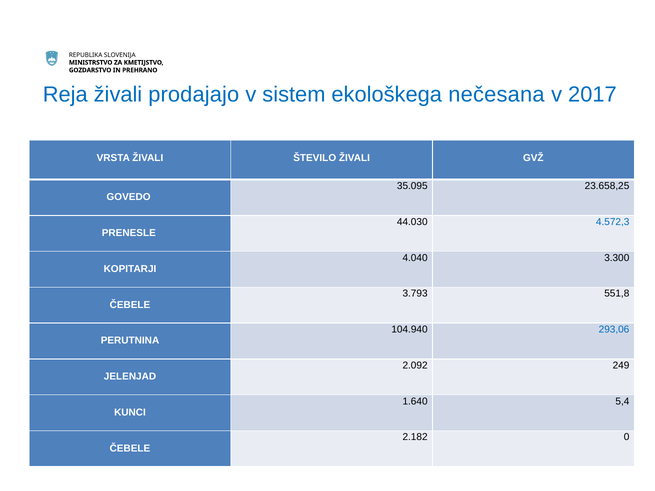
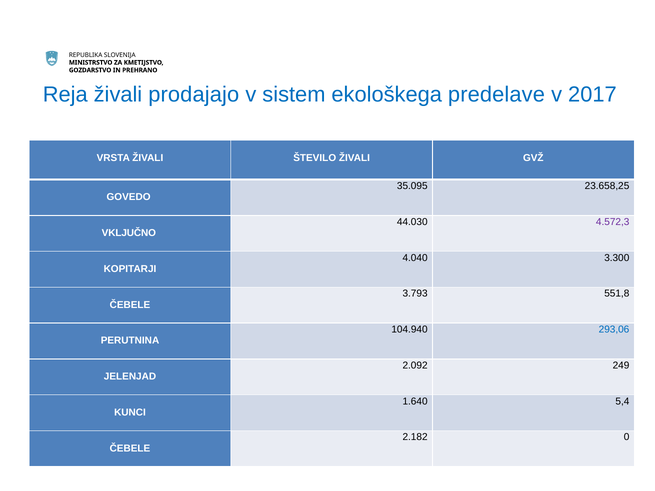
nečesana: nečesana -> predelave
4.572,3 colour: blue -> purple
PRENESLE: PRENESLE -> VKLJUČNO
